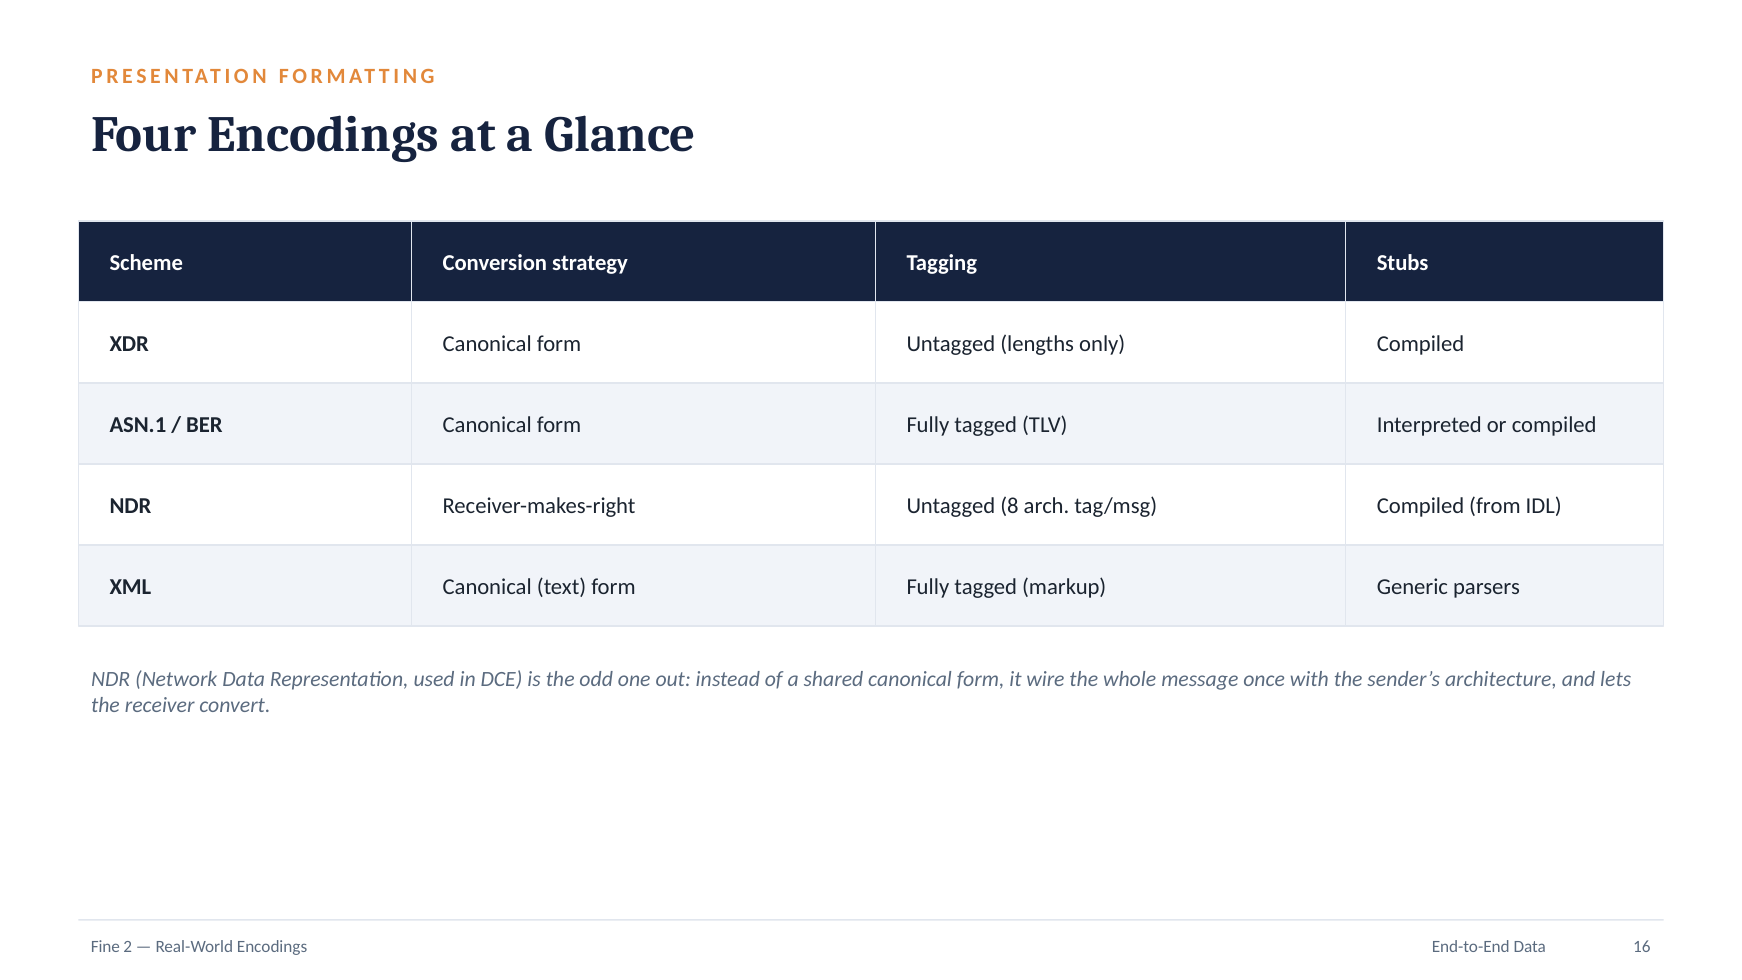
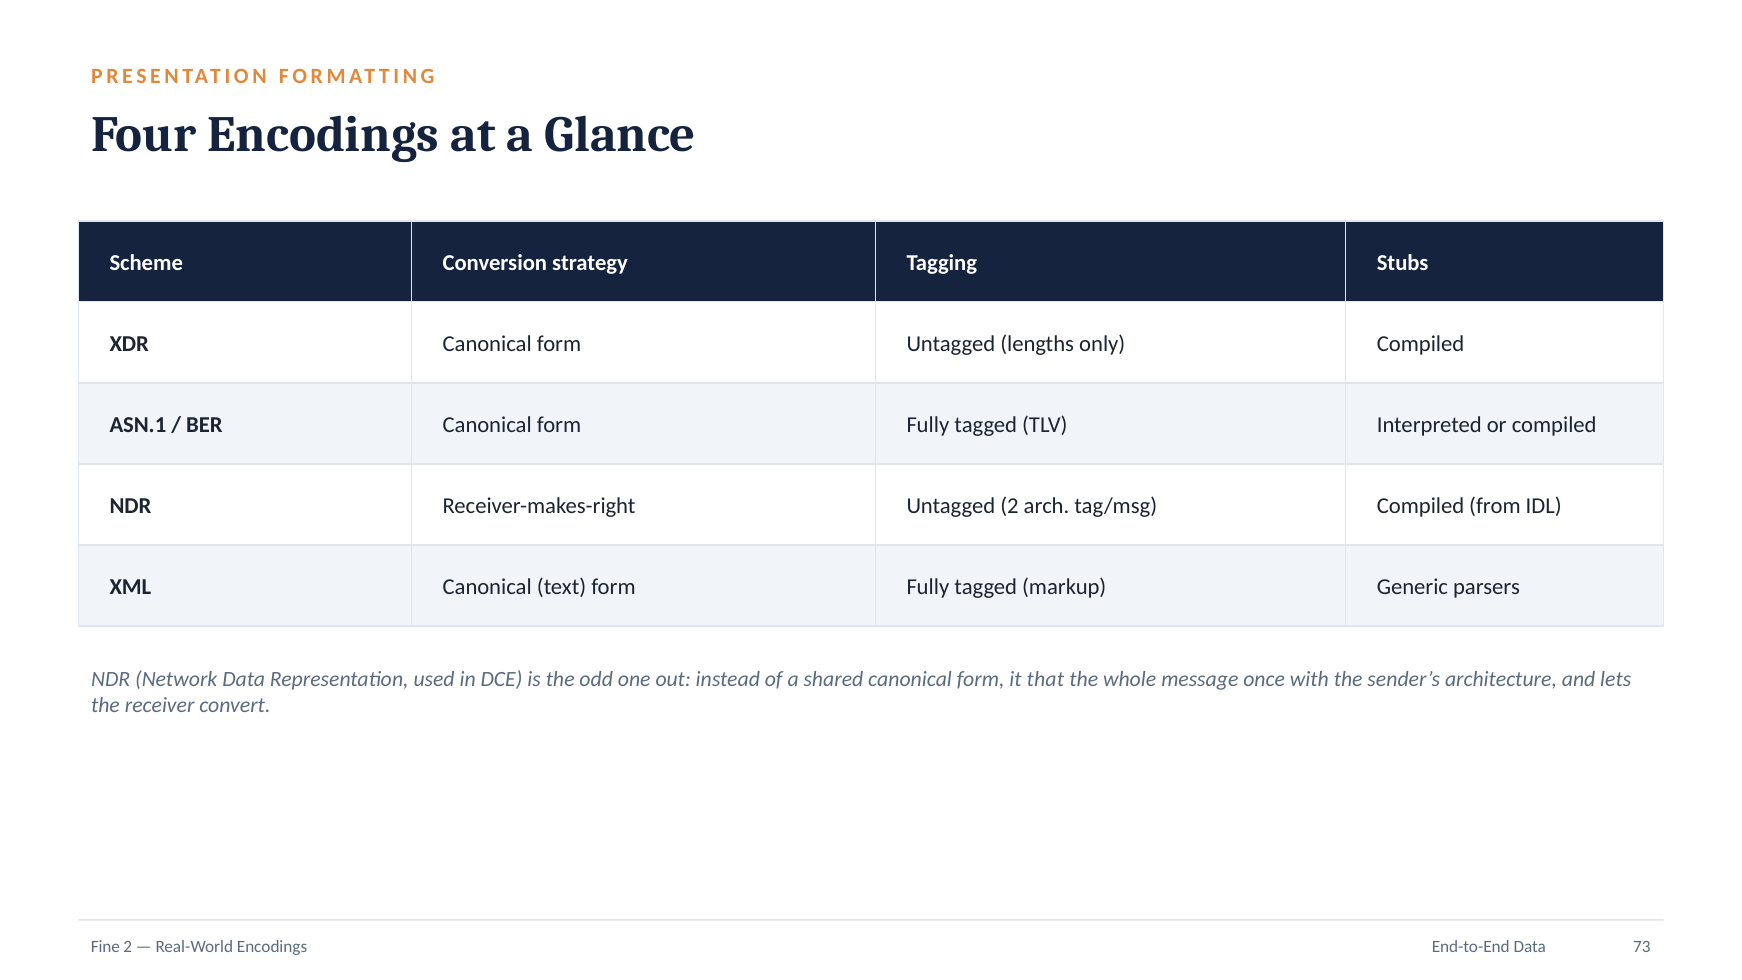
Untagged 8: 8 -> 2
wire: wire -> that
16: 16 -> 73
